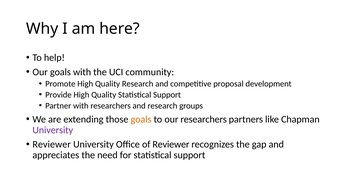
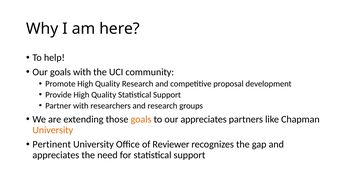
our researchers: researchers -> appreciates
University at (53, 130) colour: purple -> orange
Reviewer at (52, 145): Reviewer -> Pertinent
